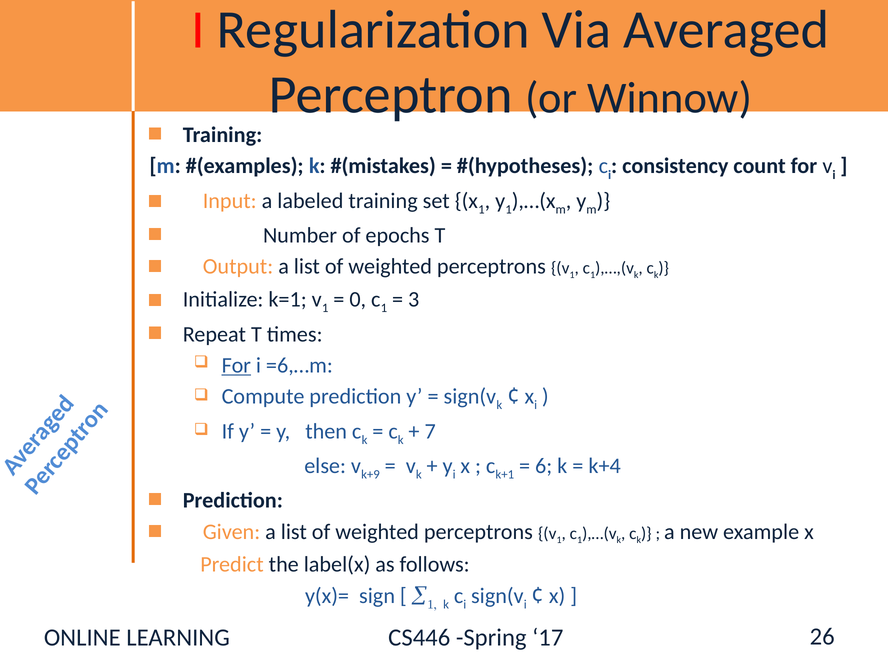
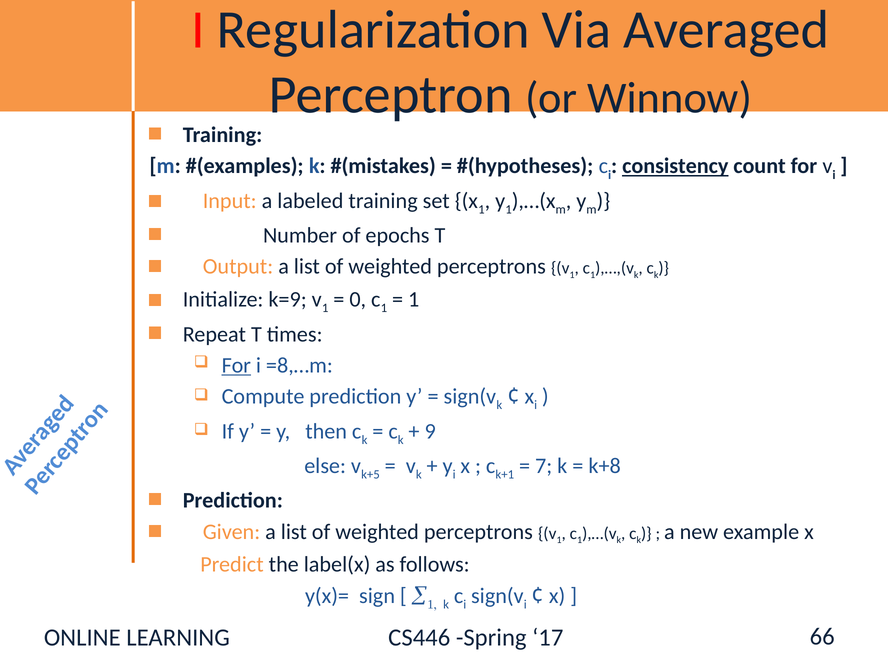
consistency underline: none -> present
k=1: k=1 -> k=9
3 at (414, 300): 3 -> 1
=6,…m: =6,…m -> =8,…m
7: 7 -> 9
k+9: k+9 -> k+5
6: 6 -> 7
k+4: k+4 -> k+8
26: 26 -> 66
